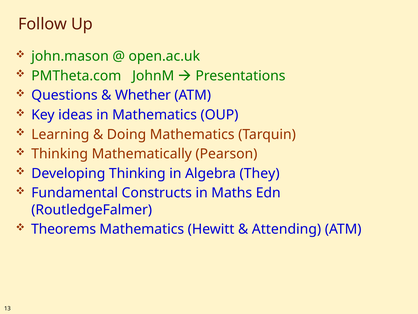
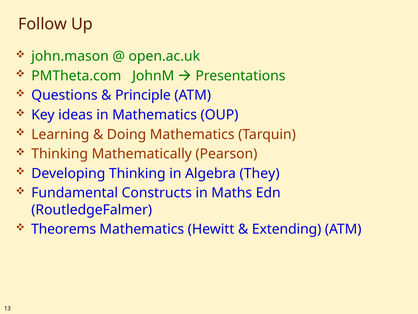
Whether: Whether -> Principle
Attending: Attending -> Extending
